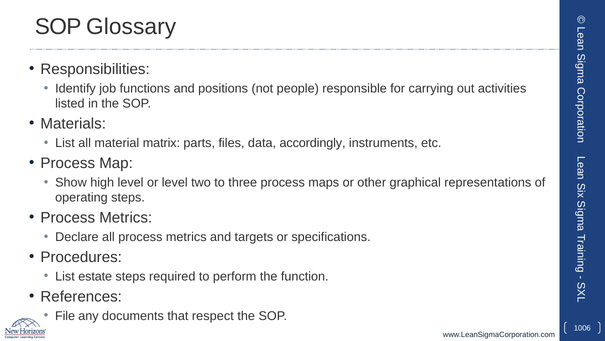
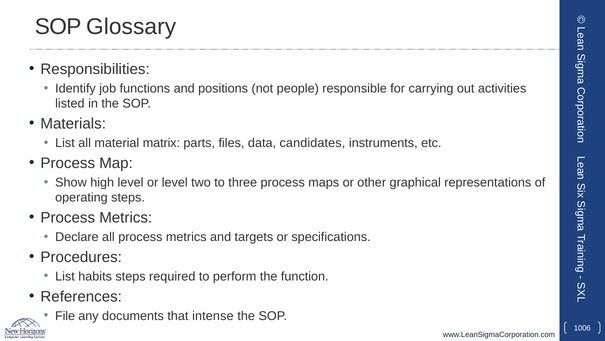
accordingly: accordingly -> candidates
estate: estate -> habits
respect: respect -> intense
